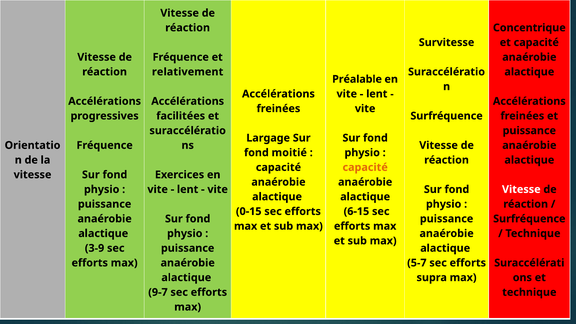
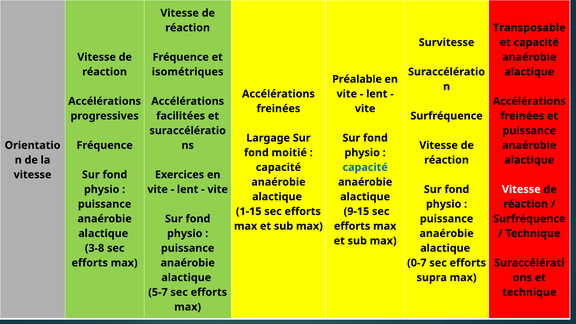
Concentrique: Concentrique -> Transposable
relativement: relativement -> isométriques
capacité at (365, 167) colour: orange -> blue
0-15: 0-15 -> 1-15
6-15: 6-15 -> 9-15
3-9: 3-9 -> 3-8
5-7: 5-7 -> 0-7
9-7: 9-7 -> 5-7
